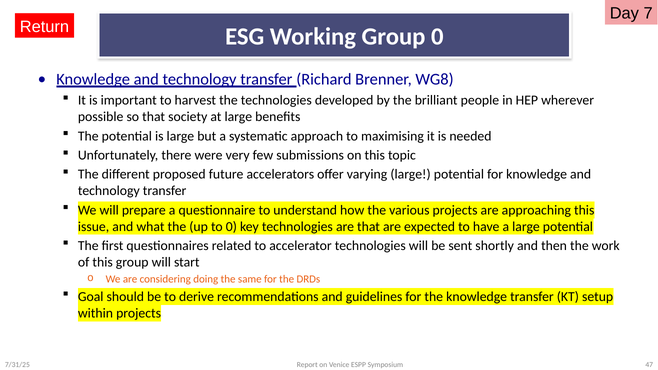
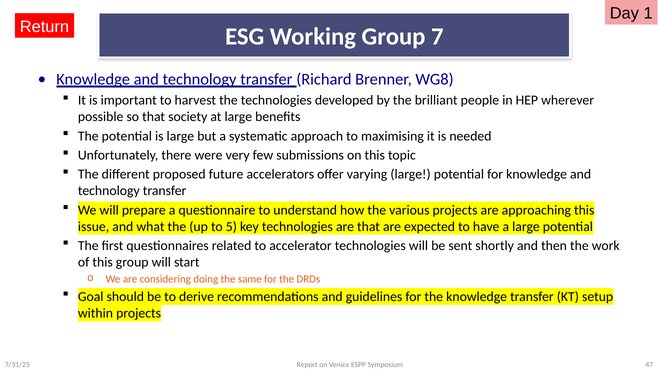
7: 7 -> 1
Group 0: 0 -> 7
to 0: 0 -> 5
